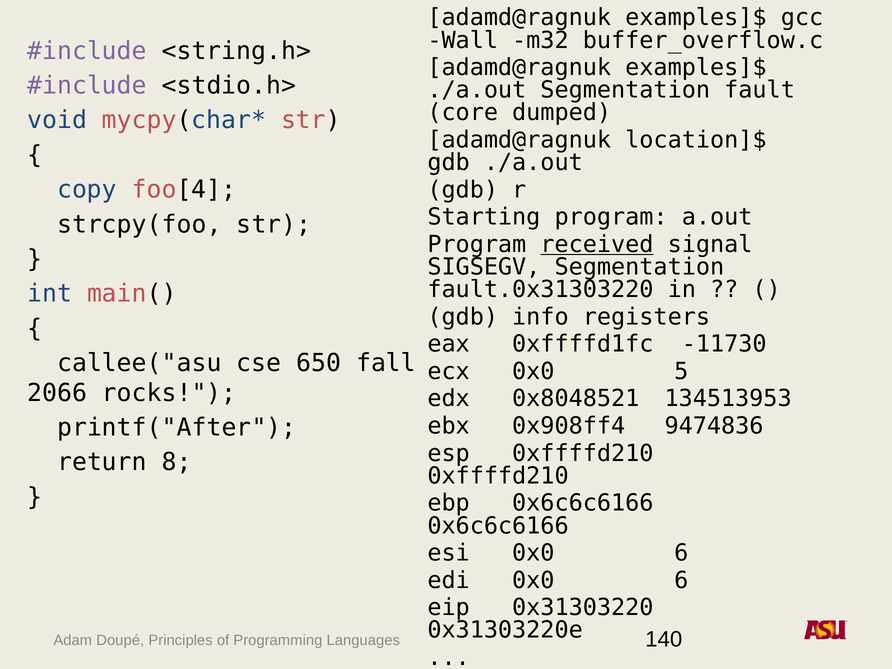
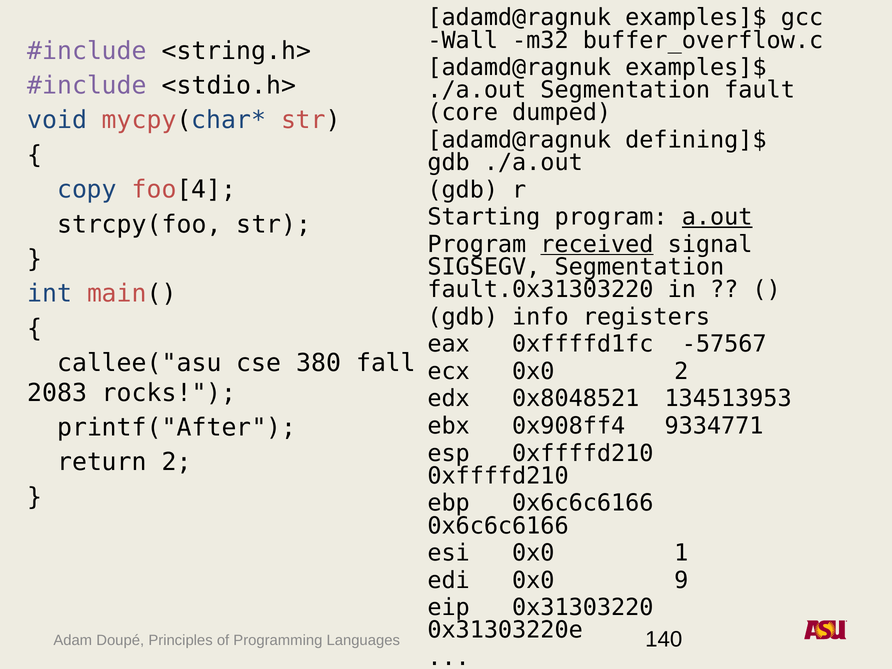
location]$: location]$ -> defining]$
a.out underline: none -> present
-11730: -11730 -> -57567
650: 650 -> 380
0x0 5: 5 -> 2
2066: 2066 -> 2083
9474836: 9474836 -> 9334771
return 8: 8 -> 2
esi 0x0 6: 6 -> 1
edi 0x0 6: 6 -> 9
